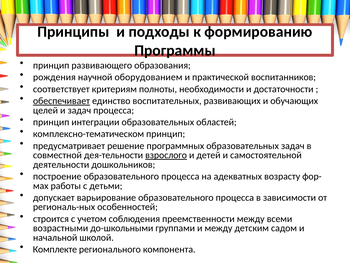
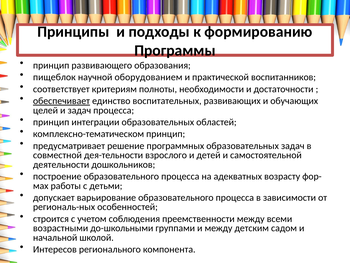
рождения: рождения -> пищеблок
взрослого underline: present -> none
Комплекте: Комплекте -> Интересов
